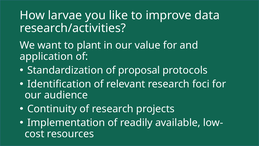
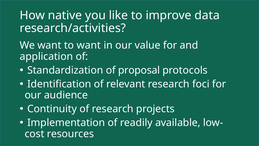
larvae: larvae -> native
to plant: plant -> want
